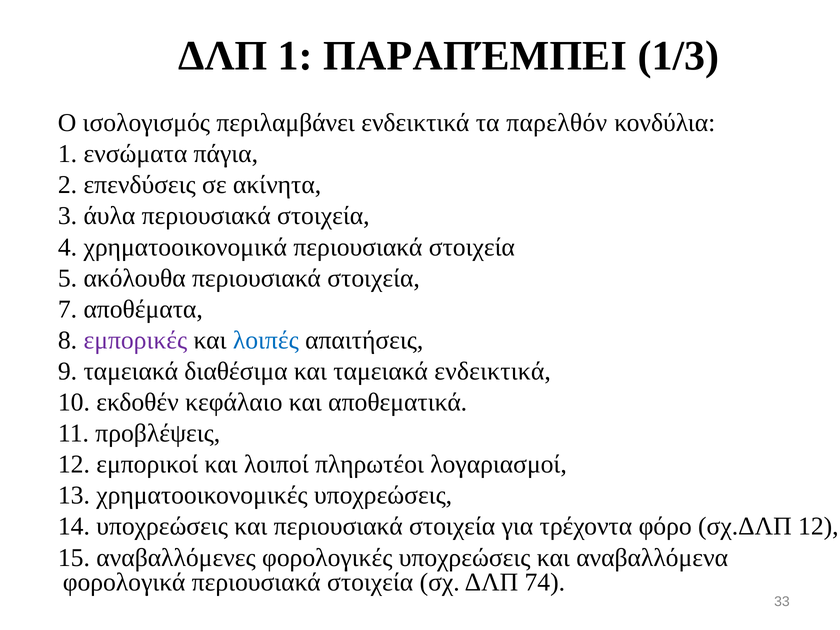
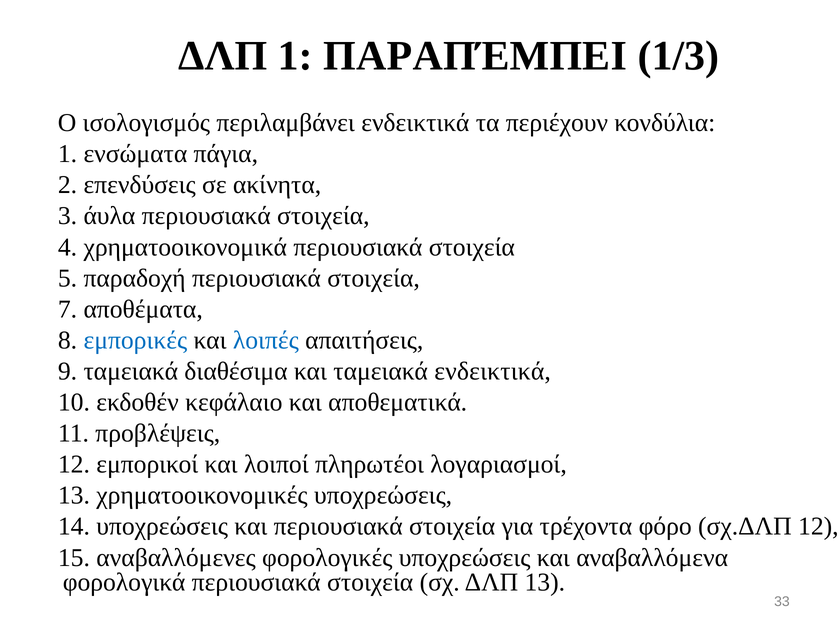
παρελθόν: παρελθόν -> περιέχουν
ακόλουθα: ακόλουθα -> παραδοχή
εμπορικές colour: purple -> blue
ΔΛΠ 74: 74 -> 13
